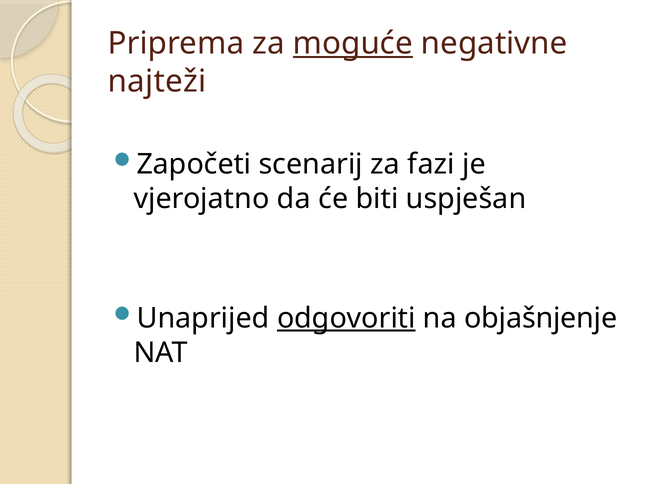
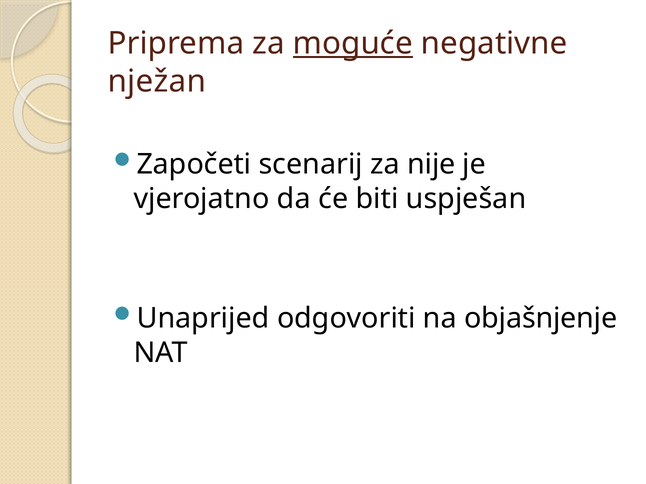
najteži: najteži -> nježan
fazi: fazi -> nije
odgovoriti underline: present -> none
